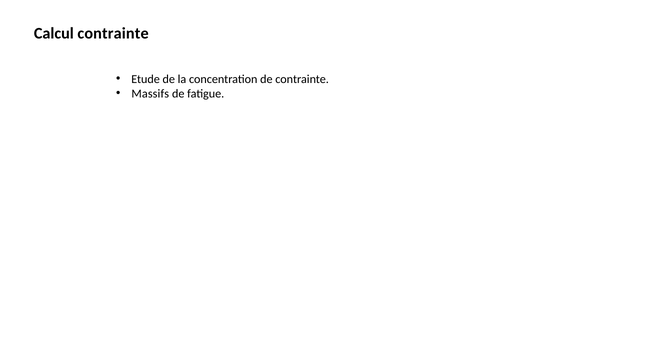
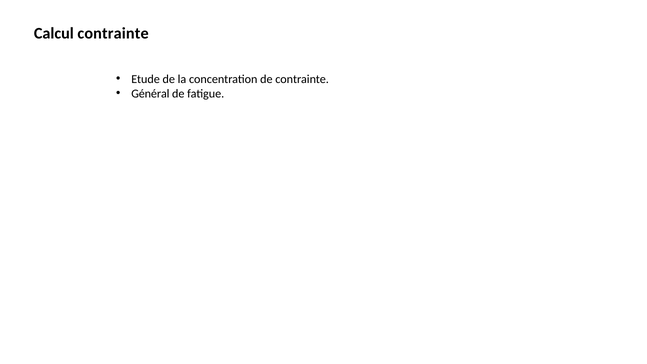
Massifs: Massifs -> Général
